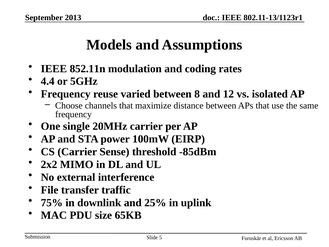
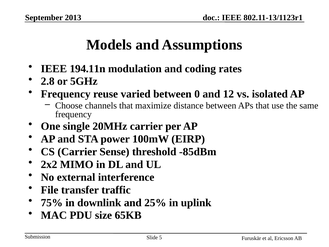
852.11n: 852.11n -> 194.11n
4.4: 4.4 -> 2.8
8: 8 -> 0
